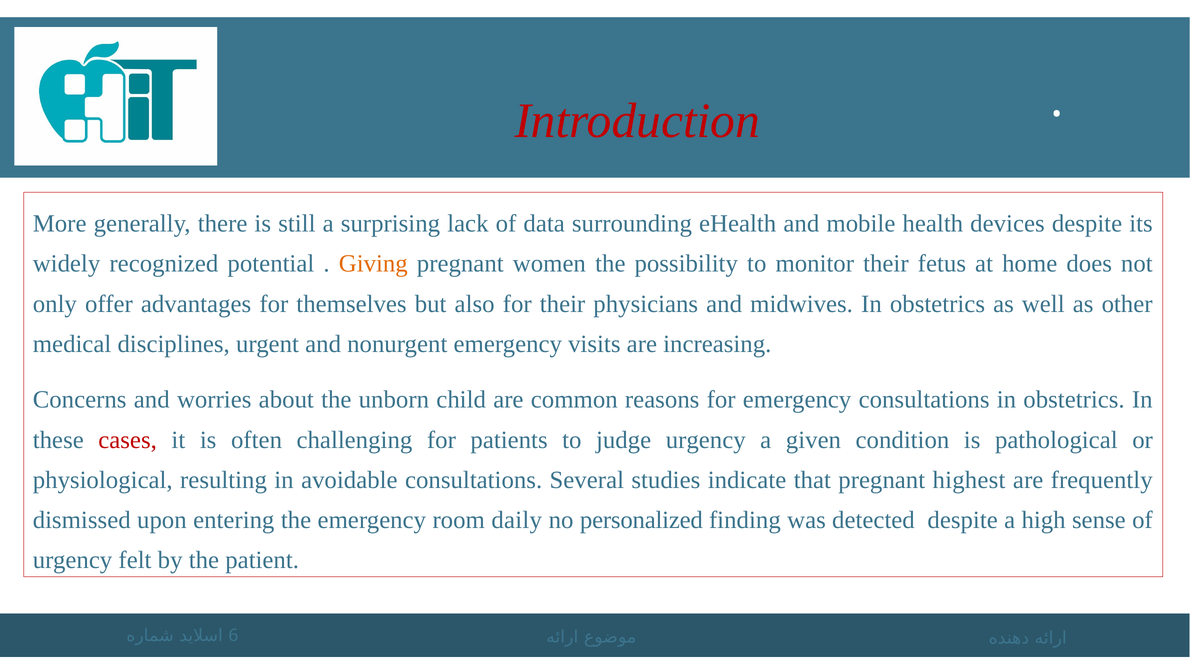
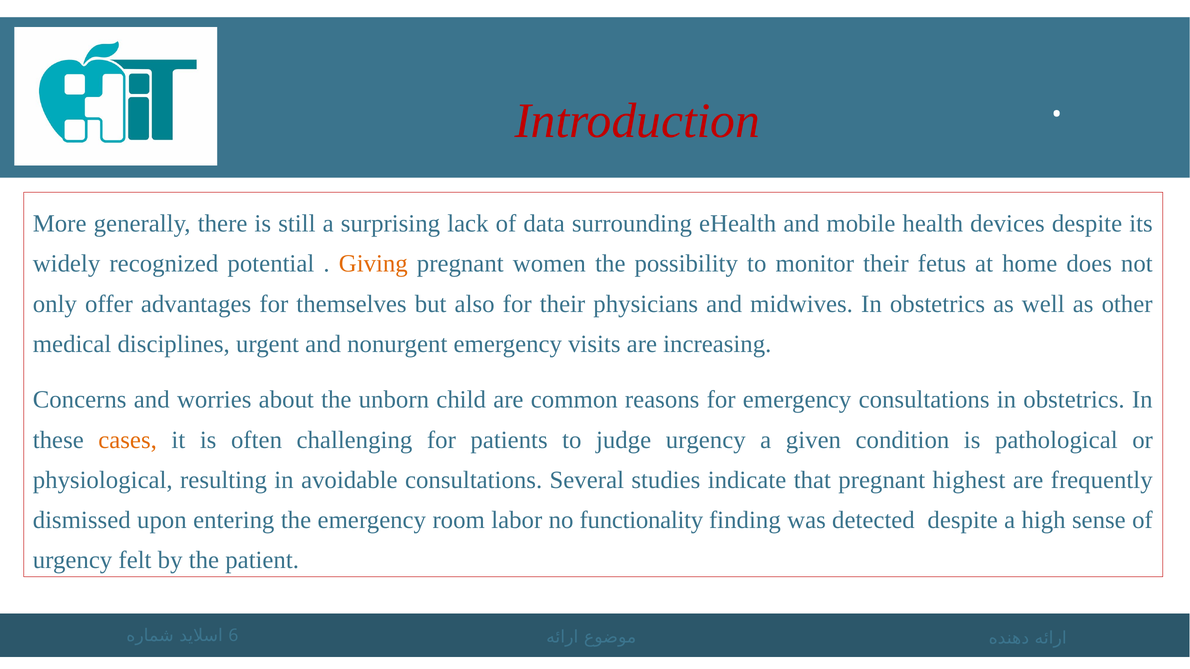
cases colour: red -> orange
daily: daily -> labor
personalized: personalized -> functionality
